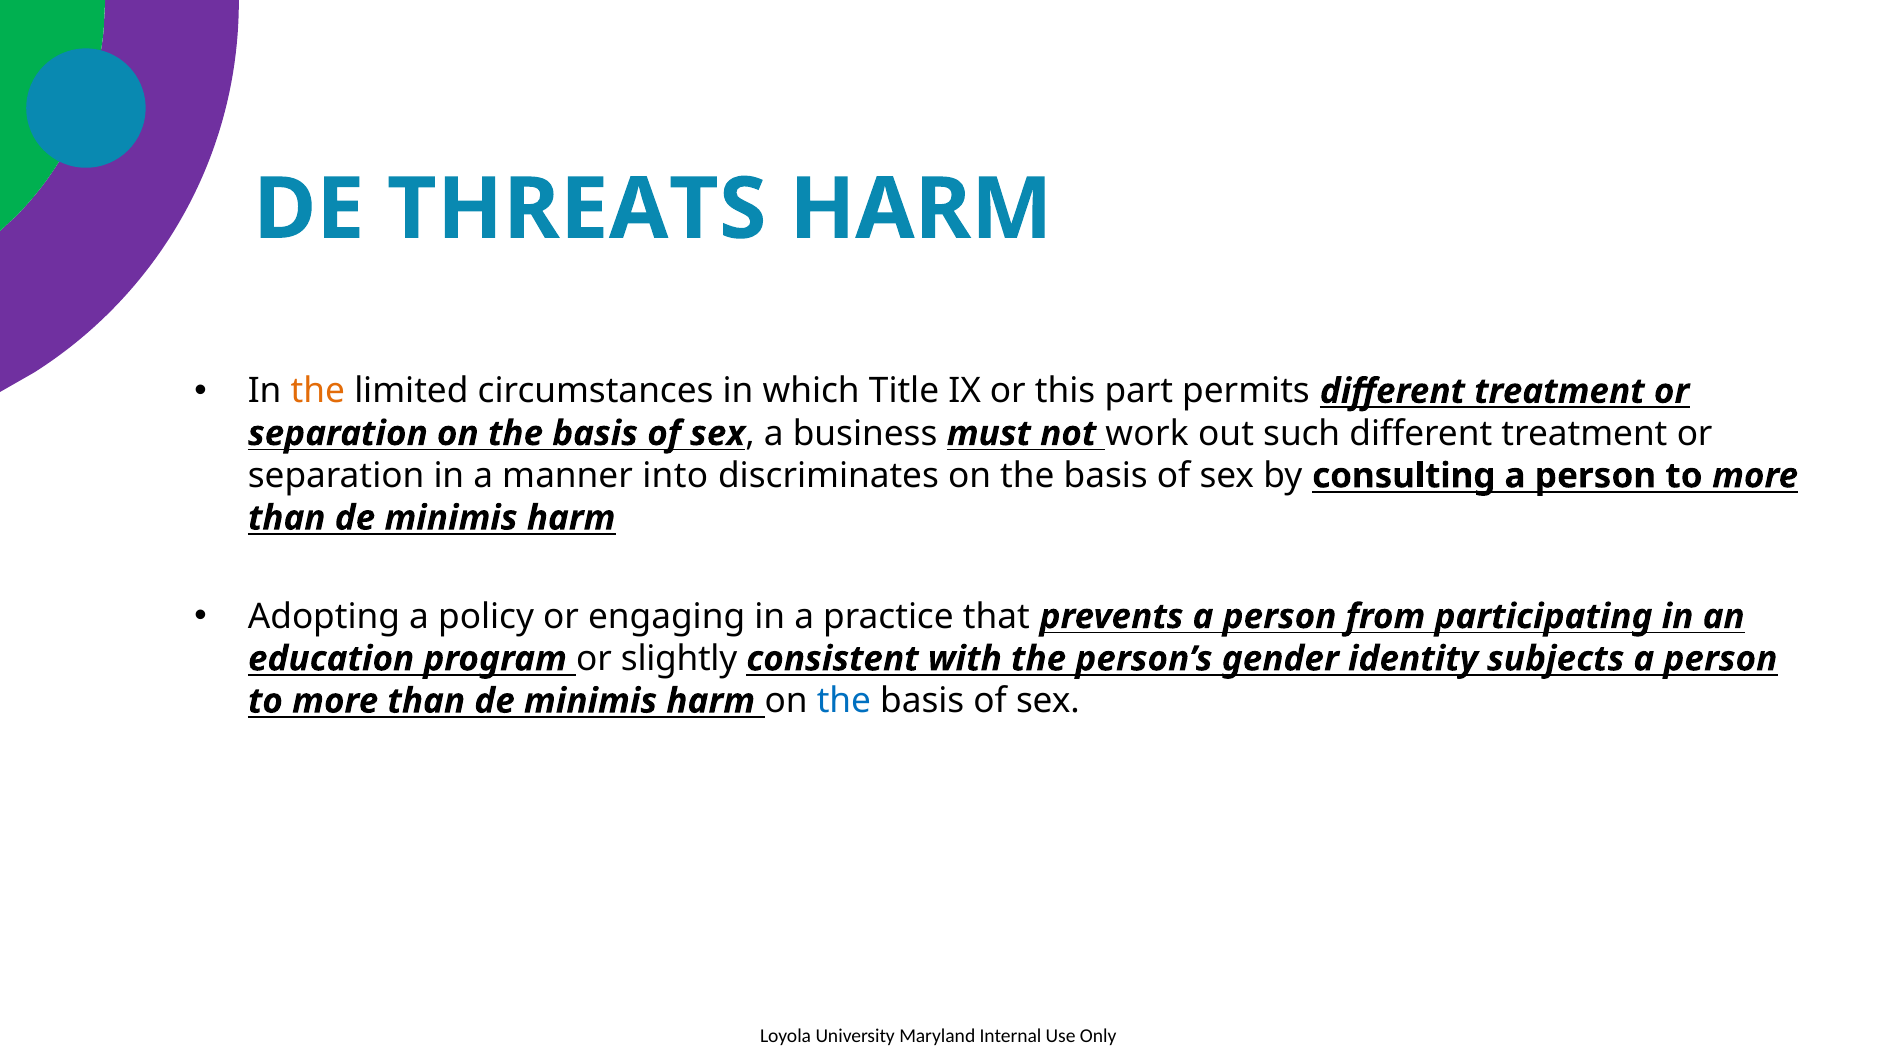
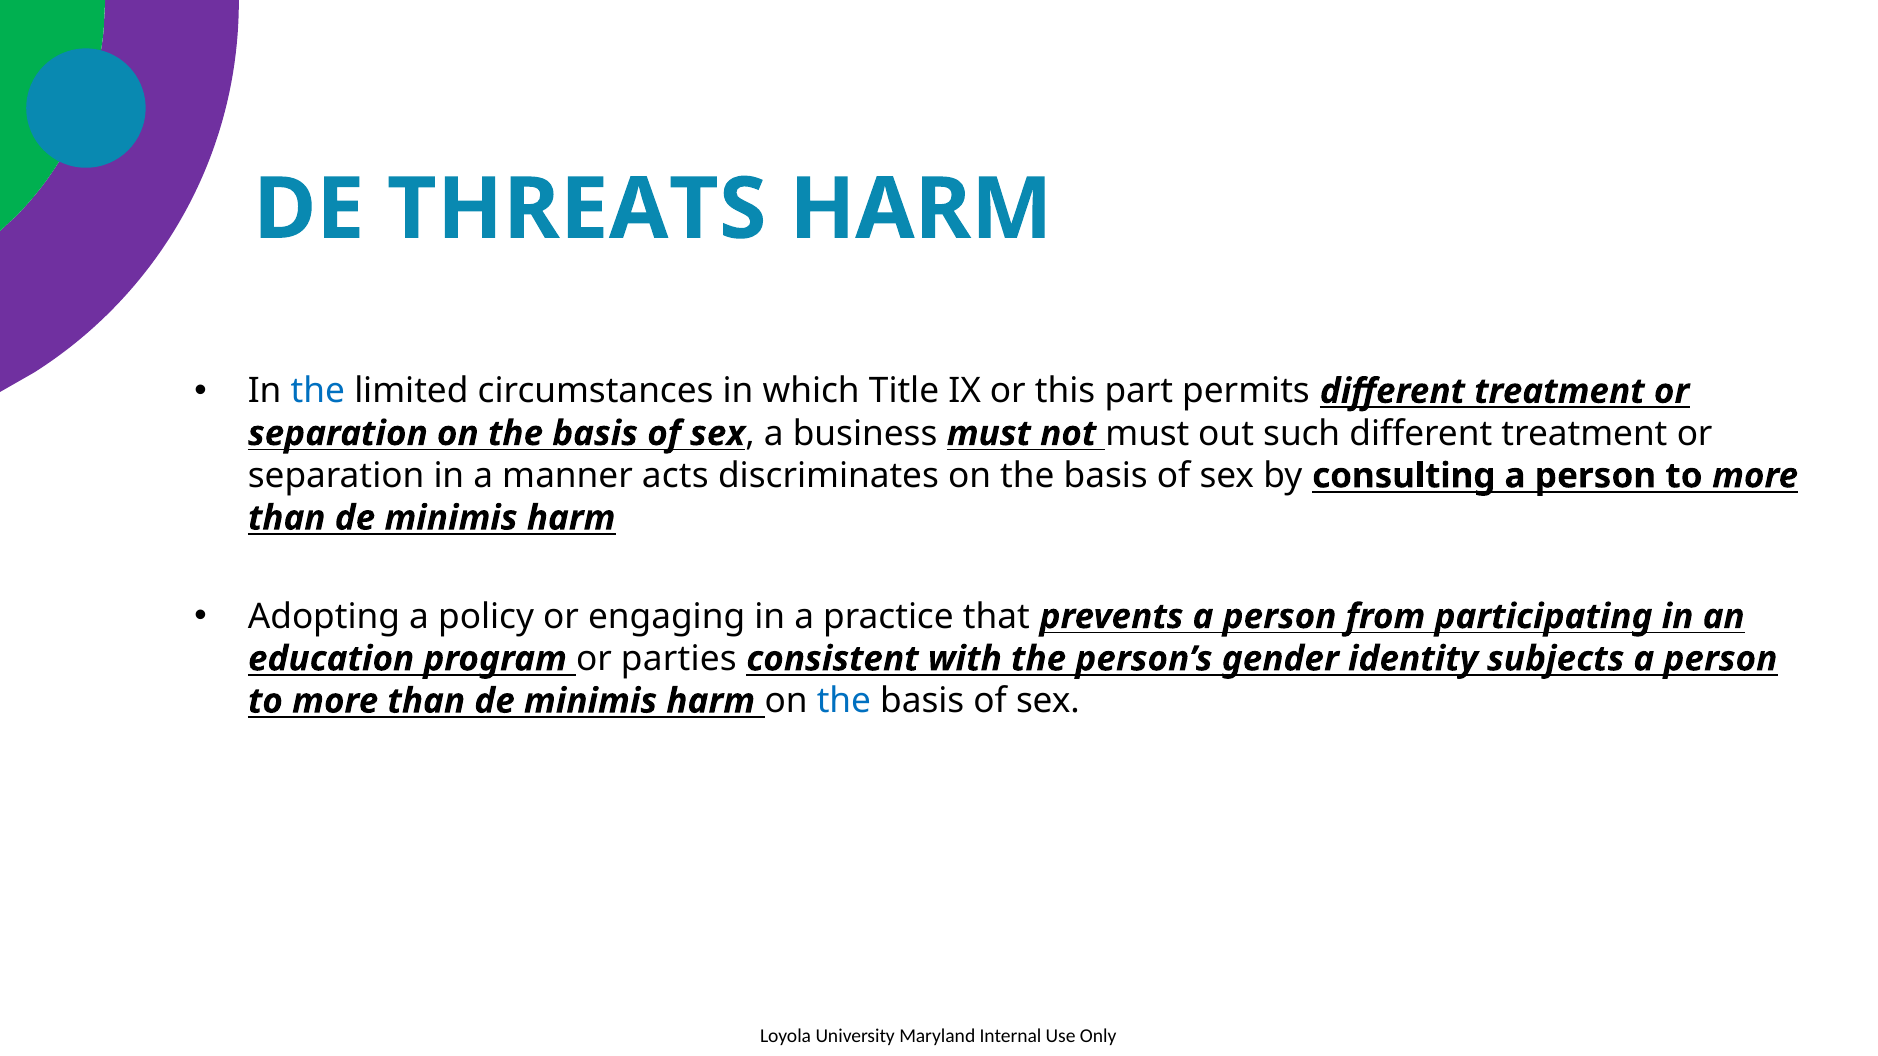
the at (318, 391) colour: orange -> blue
not work: work -> must
into: into -> acts
slightly: slightly -> parties
